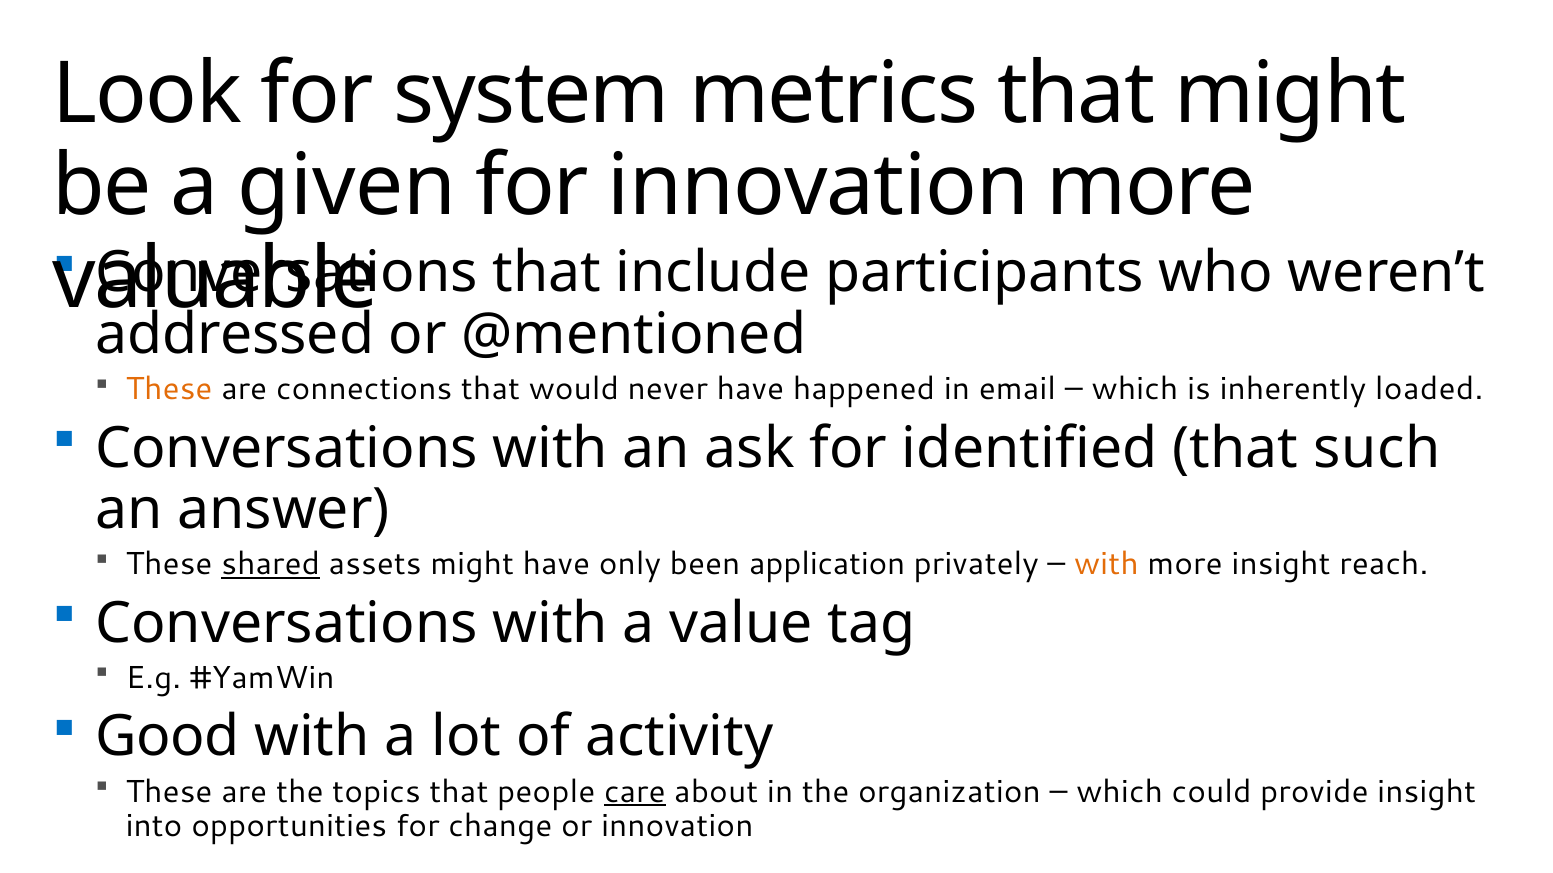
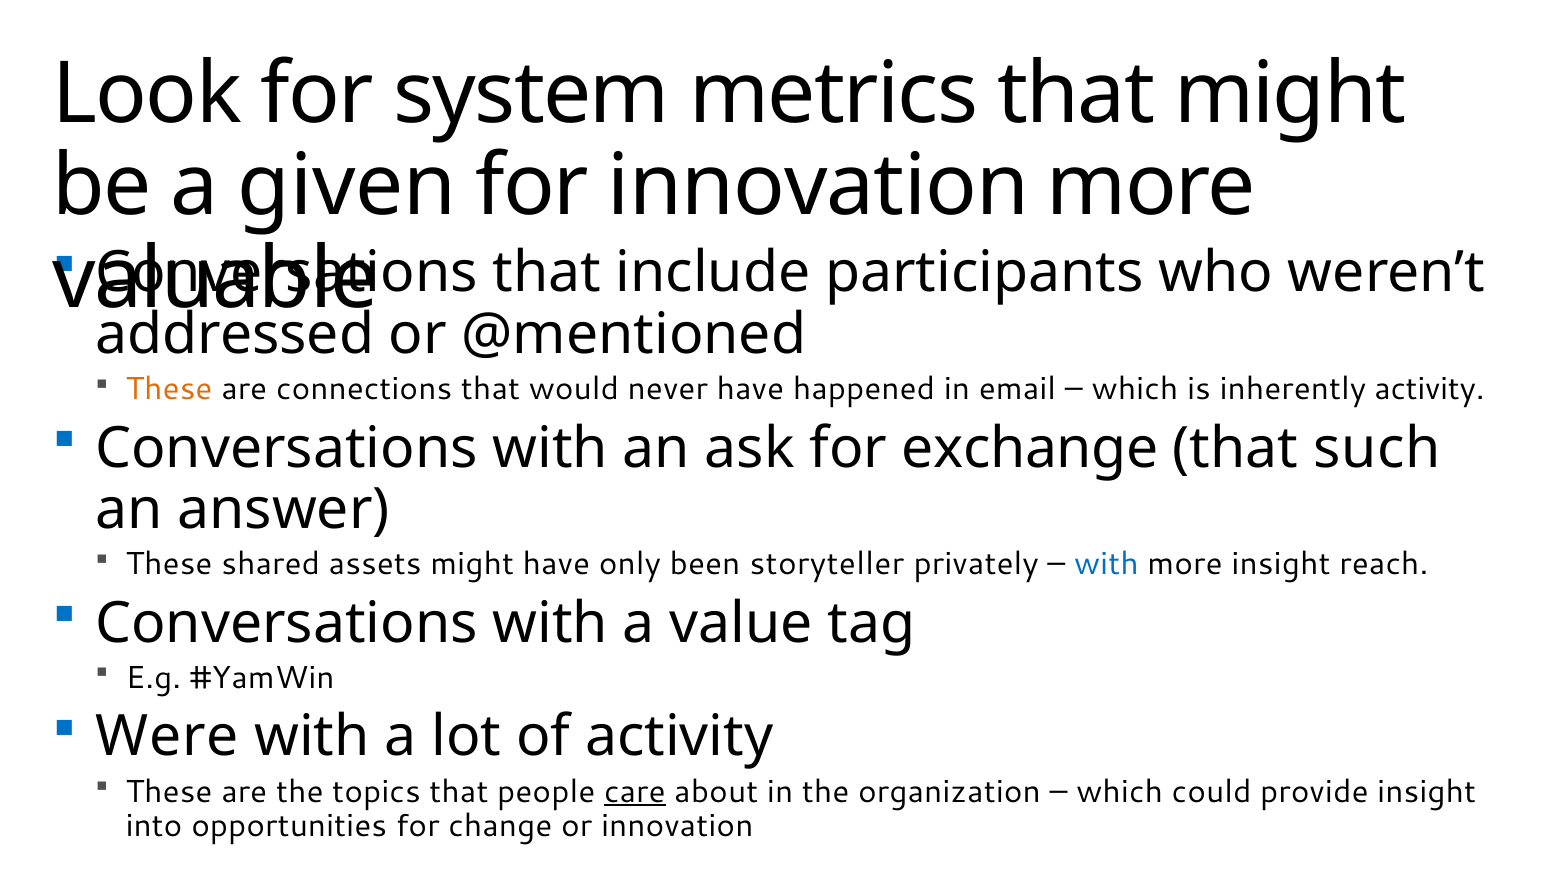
inherently loaded: loaded -> activity
identified: identified -> exchange
shared underline: present -> none
application: application -> storyteller
with at (1106, 565) colour: orange -> blue
Good: Good -> Were
